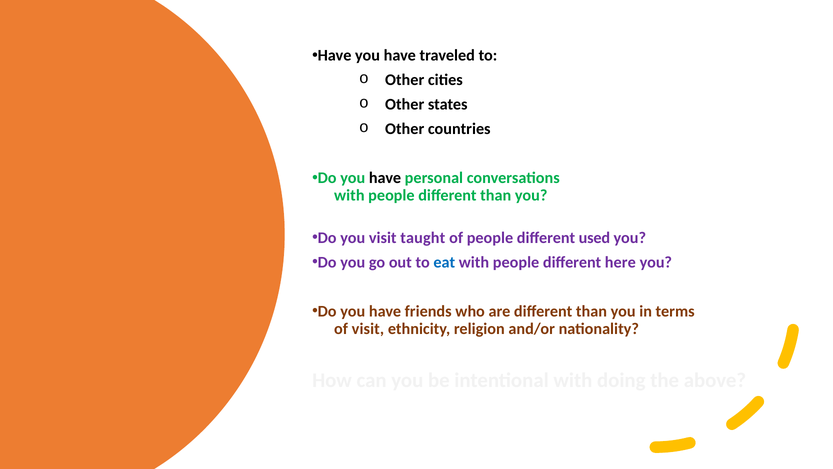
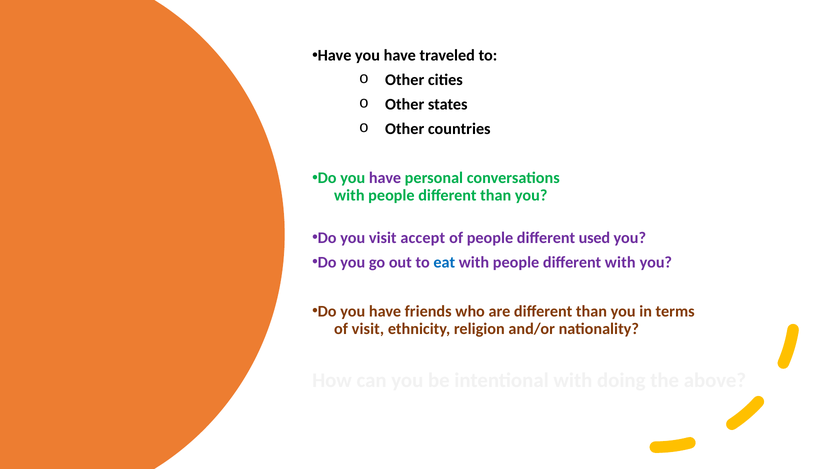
have at (385, 178) colour: black -> purple
taught: taught -> accept
different here: here -> with
